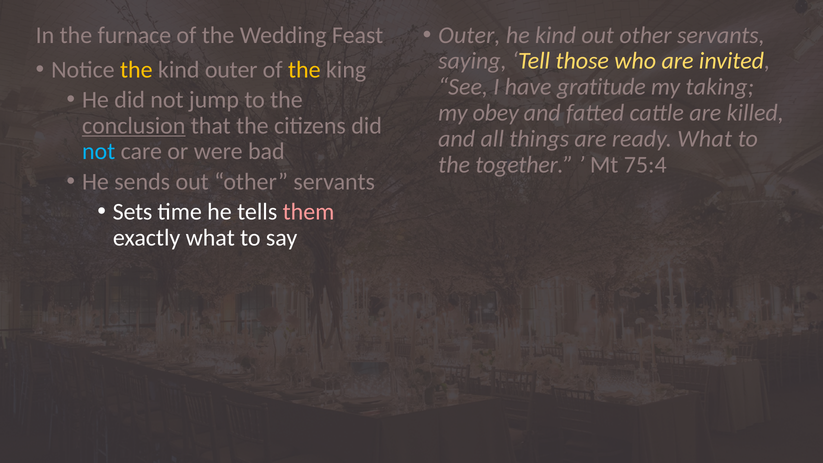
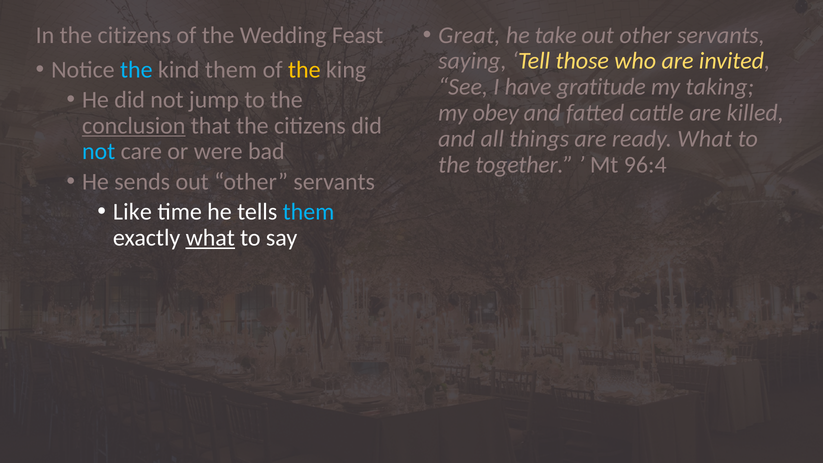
Outer at (469, 35): Outer -> Great
he kind: kind -> take
In the furnace: furnace -> citizens
the at (136, 70) colour: yellow -> light blue
kind outer: outer -> them
75:4: 75:4 -> 96:4
Sets: Sets -> Like
them at (309, 212) colour: pink -> light blue
what at (210, 238) underline: none -> present
